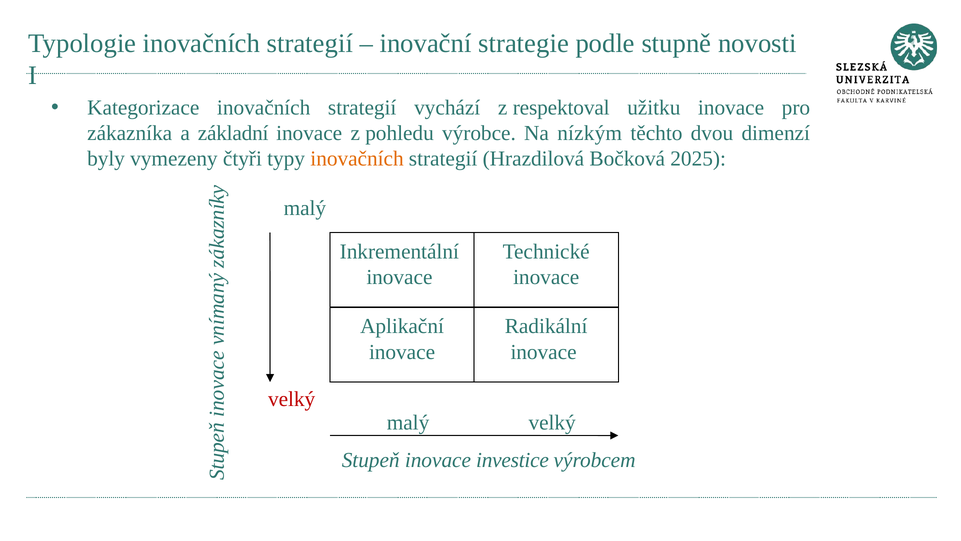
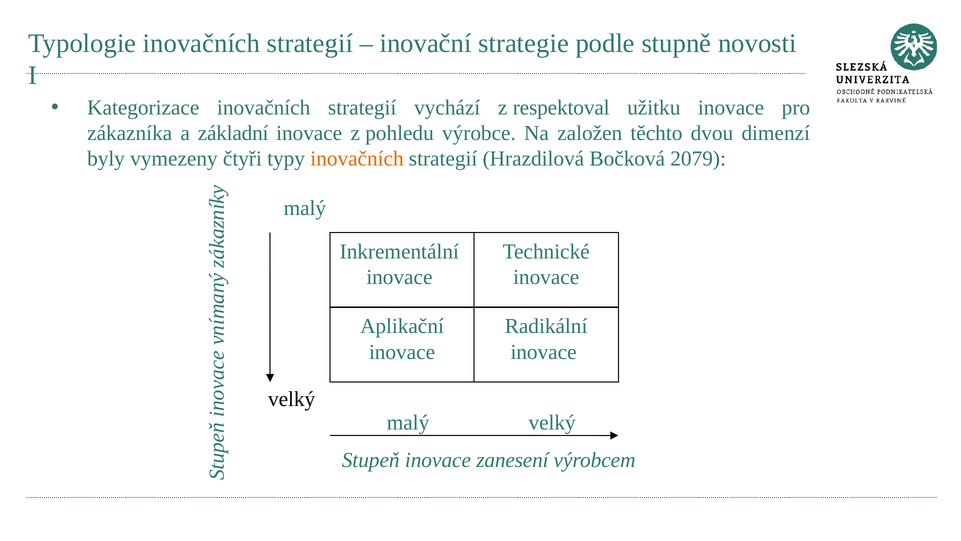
nízkým: nízkým -> založen
2025: 2025 -> 2079
velký at (292, 399) colour: red -> black
investice: investice -> zanesení
